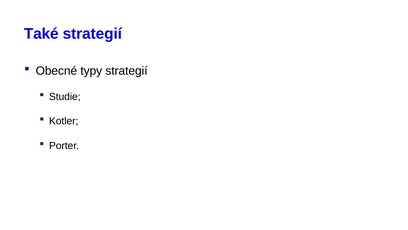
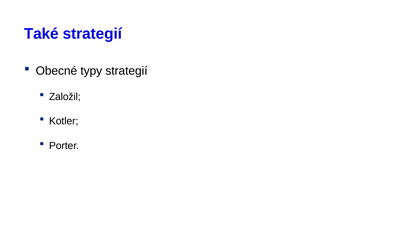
Studie: Studie -> Založil
